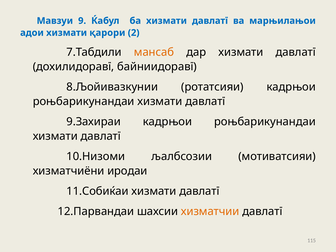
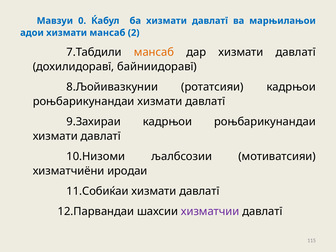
9: 9 -> 0
хизмати қарори: қарори -> мансаб
хизматчии colour: orange -> purple
